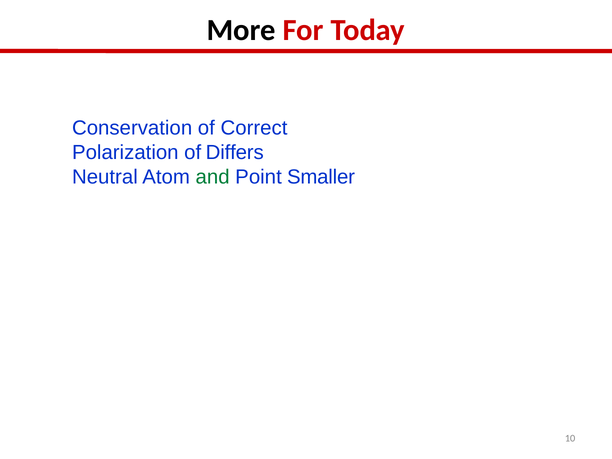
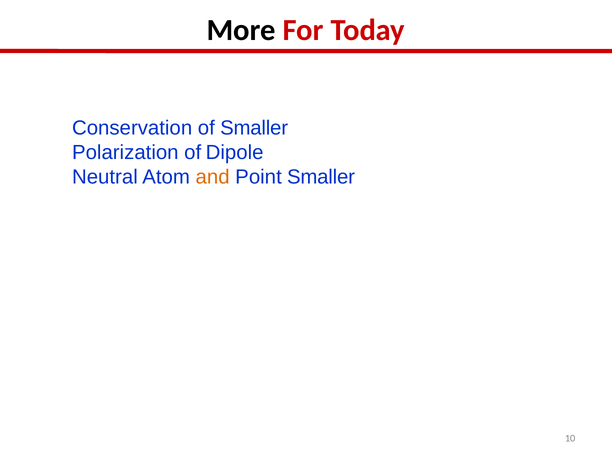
of Correct: Correct -> Smaller
Differs: Differs -> Dipole
and colour: green -> orange
